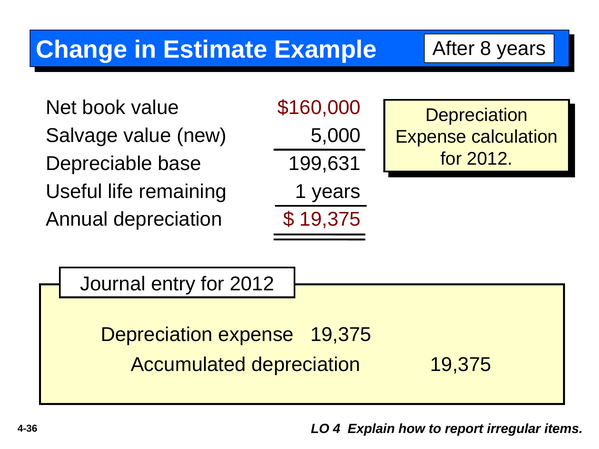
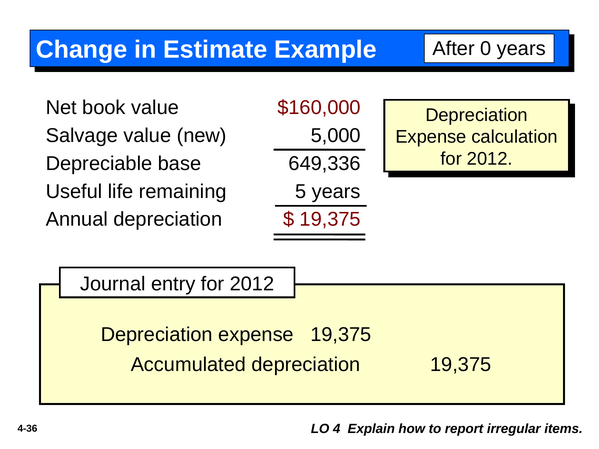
8: 8 -> 0
199,631: 199,631 -> 649,336
1: 1 -> 5
